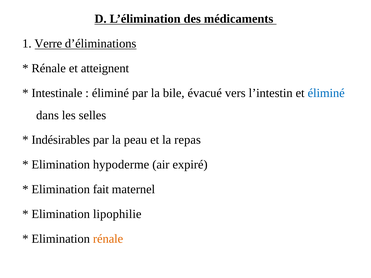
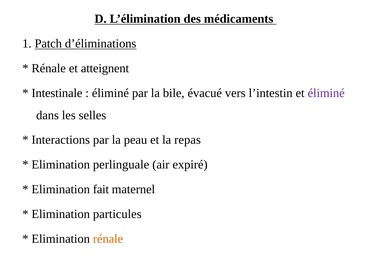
Verre: Verre -> Patch
éliminé at (326, 93) colour: blue -> purple
Indésirables: Indésirables -> Interactions
hypoderme: hypoderme -> perlinguale
lipophilie: lipophilie -> particules
